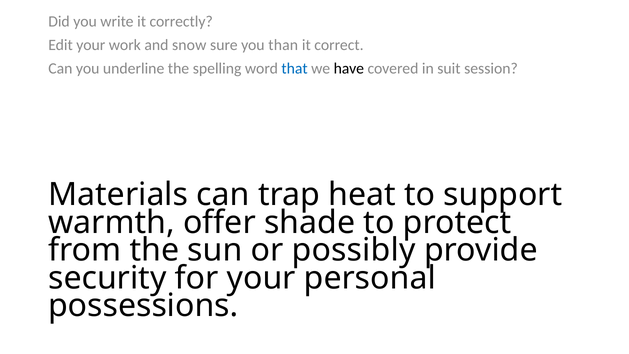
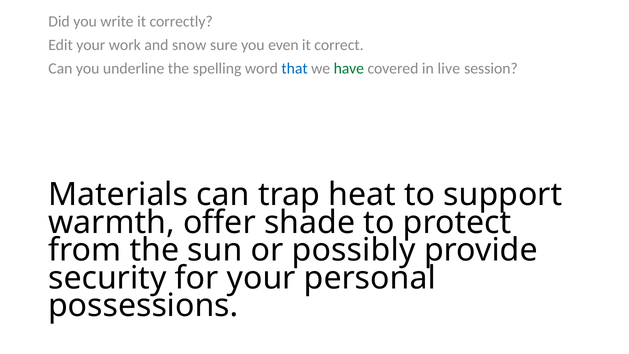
than: than -> even
have colour: black -> green
suit: suit -> live
